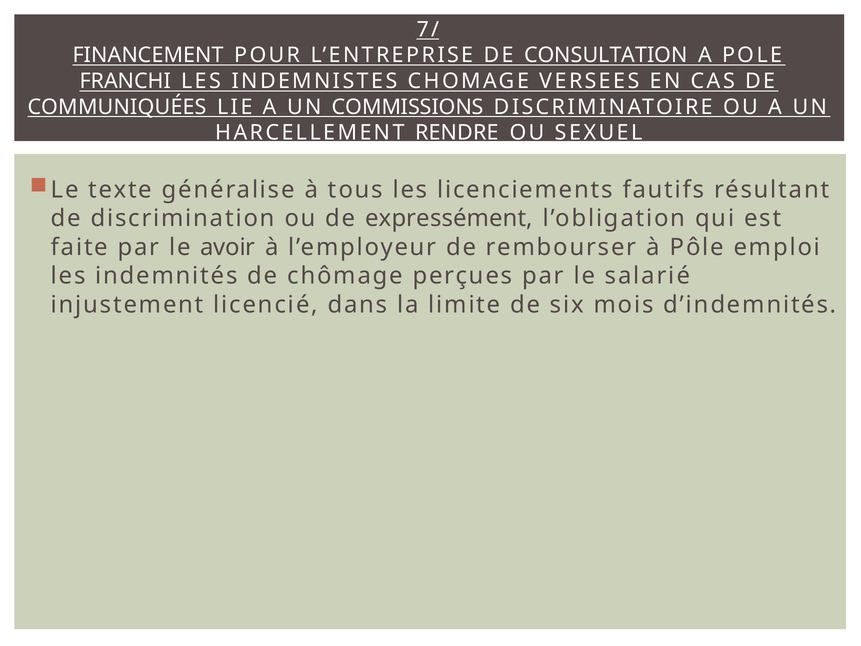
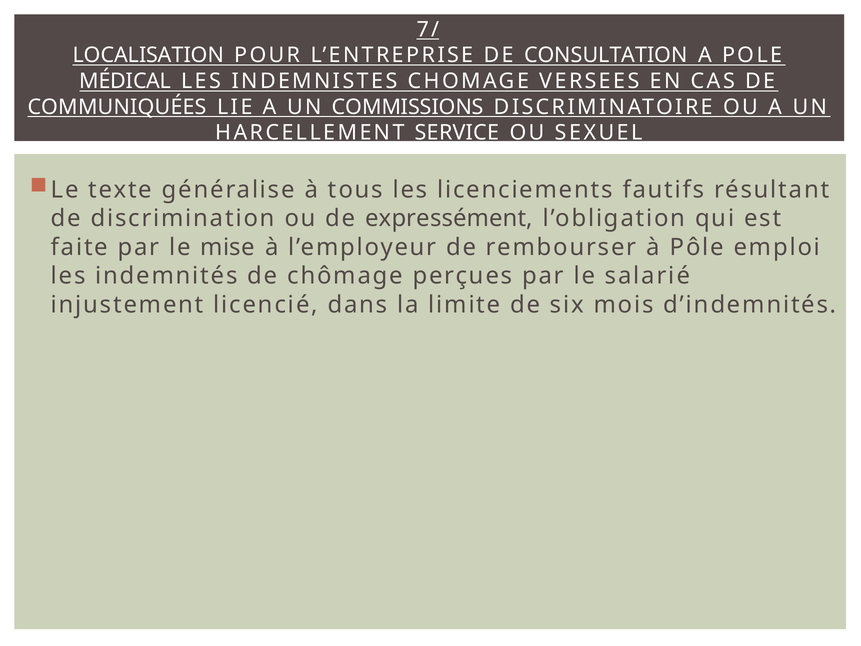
FINANCEMENT: FINANCEMENT -> LOCALISATION
FRANCHI: FRANCHI -> MÉDICAL
RENDRE: RENDRE -> SERVICE
avoir: avoir -> mise
